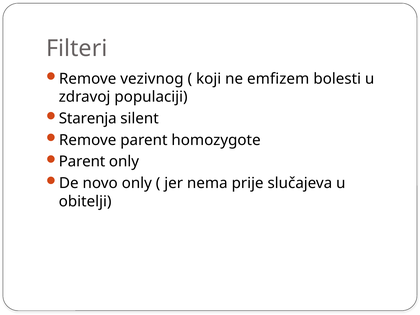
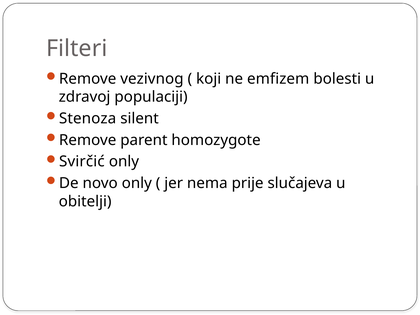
Starenja: Starenja -> Stenoza
Parent at (82, 162): Parent -> Svirčić
